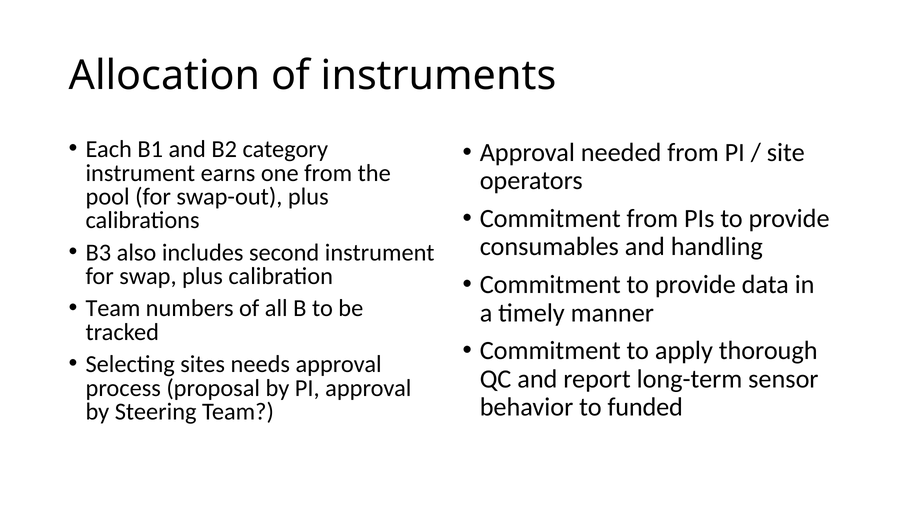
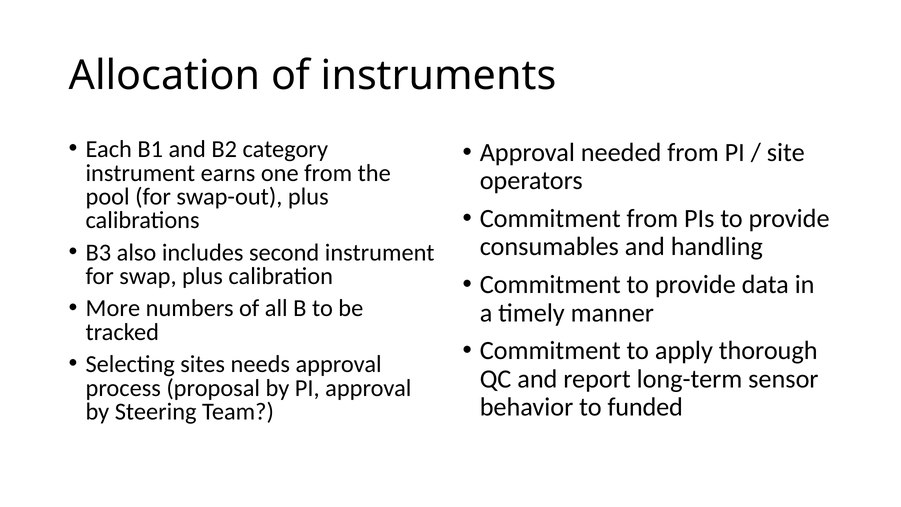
Team at (113, 308): Team -> More
